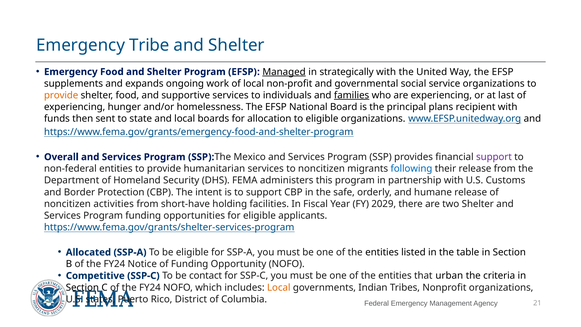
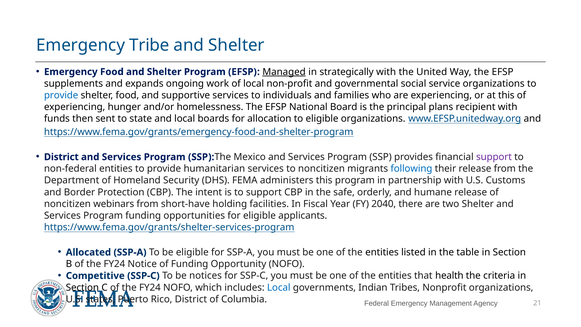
provide at (61, 95) colour: orange -> blue
families underline: present -> none
at last: last -> this
Overall at (61, 157): Overall -> District
activities: activities -> webinars
2029: 2029 -> 2040
contact: contact -> notices
urban: urban -> health
Local at (279, 287) colour: orange -> blue
